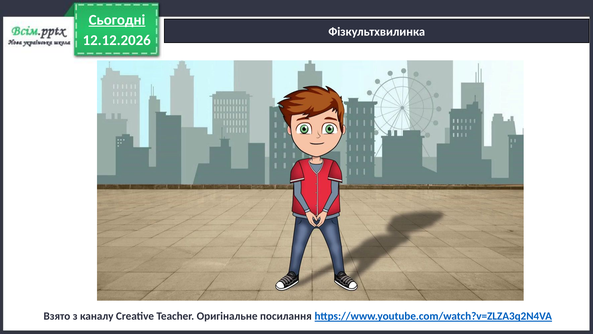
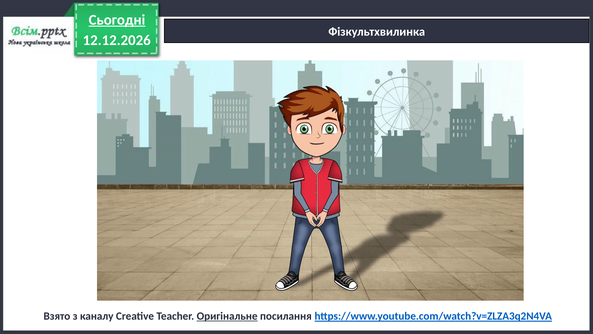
Оригінальне underline: none -> present
